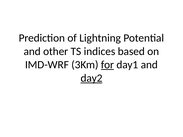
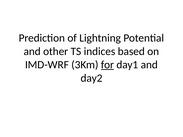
day2 underline: present -> none
